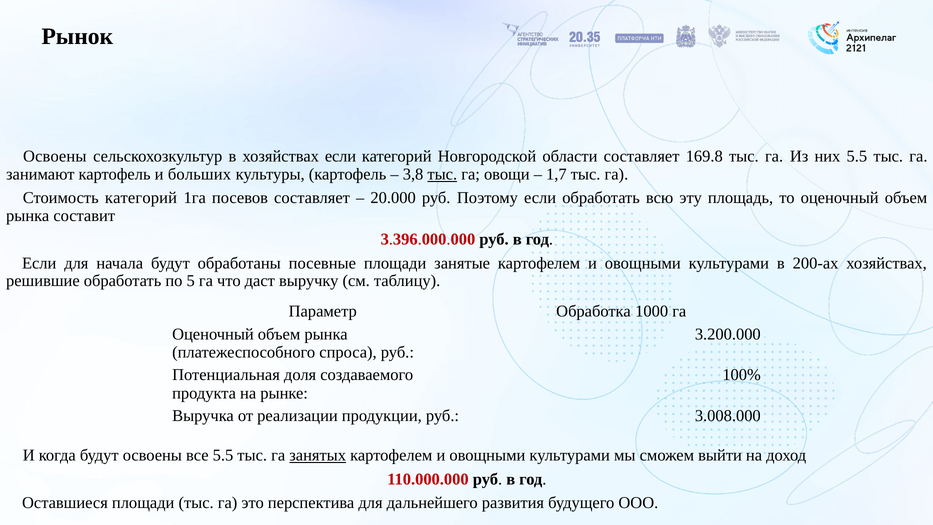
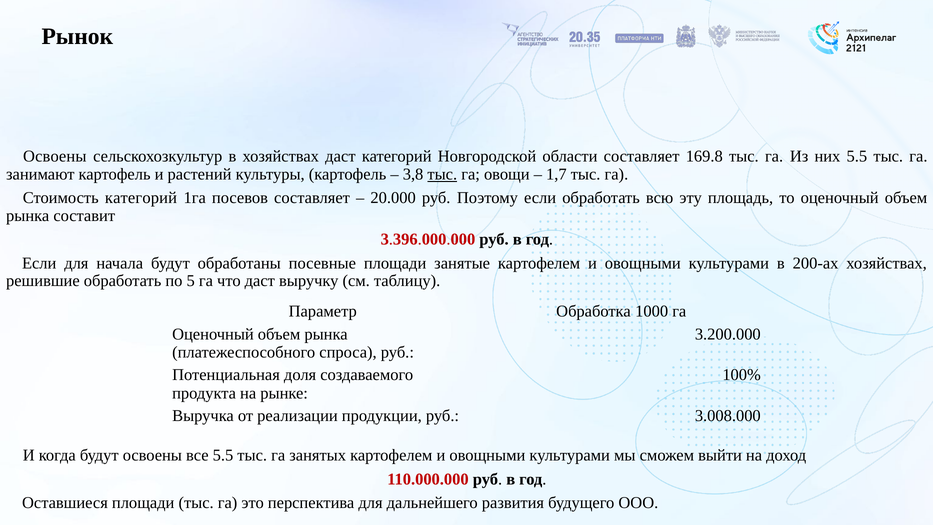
хозяйствах если: если -> даст
больших: больших -> растений
занятых underline: present -> none
